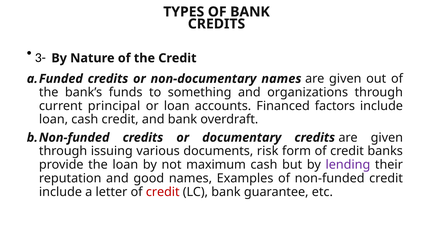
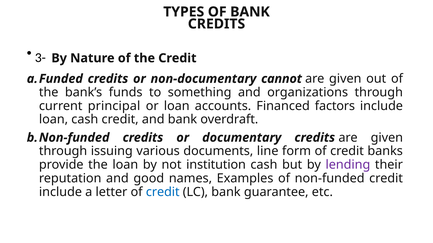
non-documentary names: names -> cannot
risk: risk -> line
maximum: maximum -> institution
credit at (163, 192) colour: red -> blue
